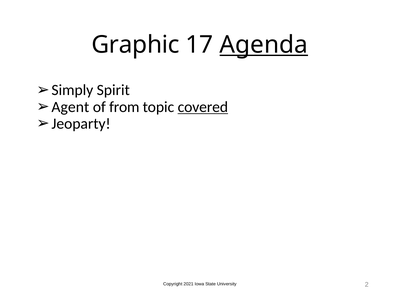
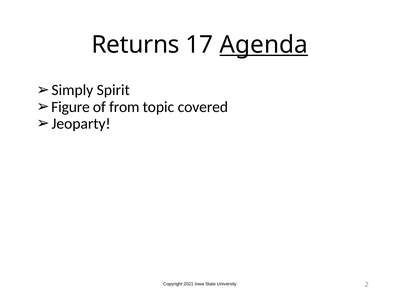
Graphic: Graphic -> Returns
Agent: Agent -> Figure
covered underline: present -> none
